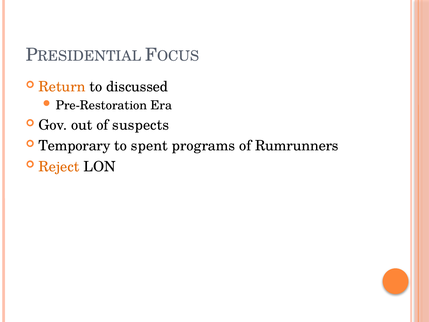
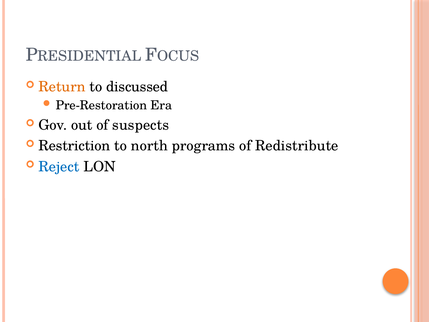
Temporary: Temporary -> Restriction
spent: spent -> north
Rumrunners: Rumrunners -> Redistribute
Reject colour: orange -> blue
